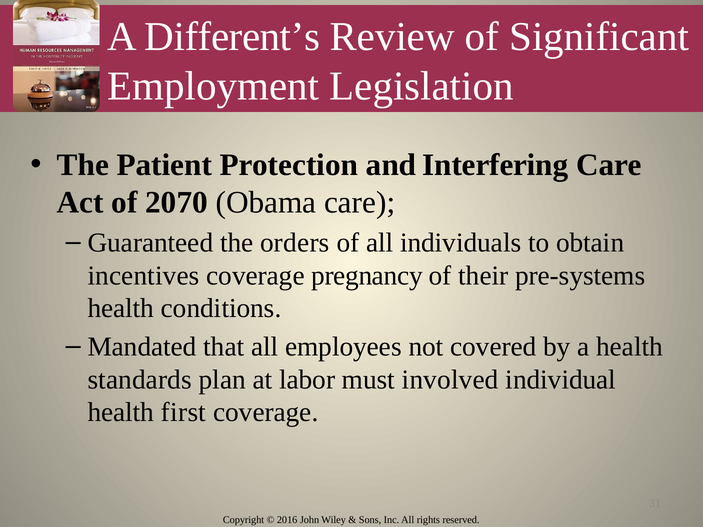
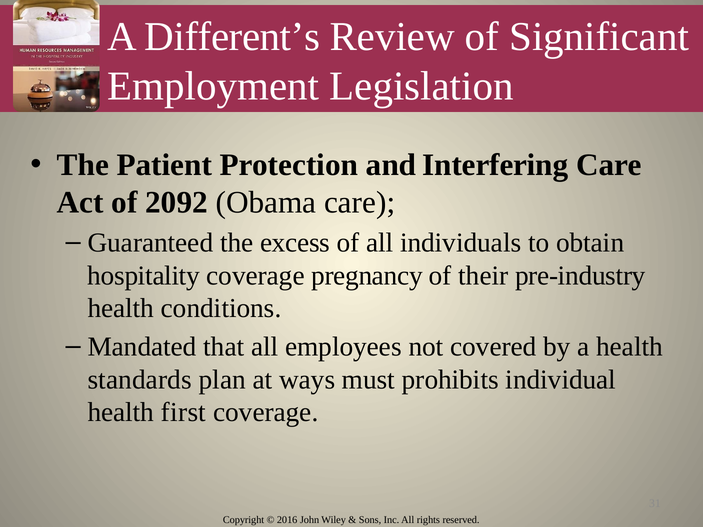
2070: 2070 -> 2092
orders: orders -> excess
incentives: incentives -> hospitality
pre-systems: pre-systems -> pre-industry
labor: labor -> ways
involved: involved -> prohibits
